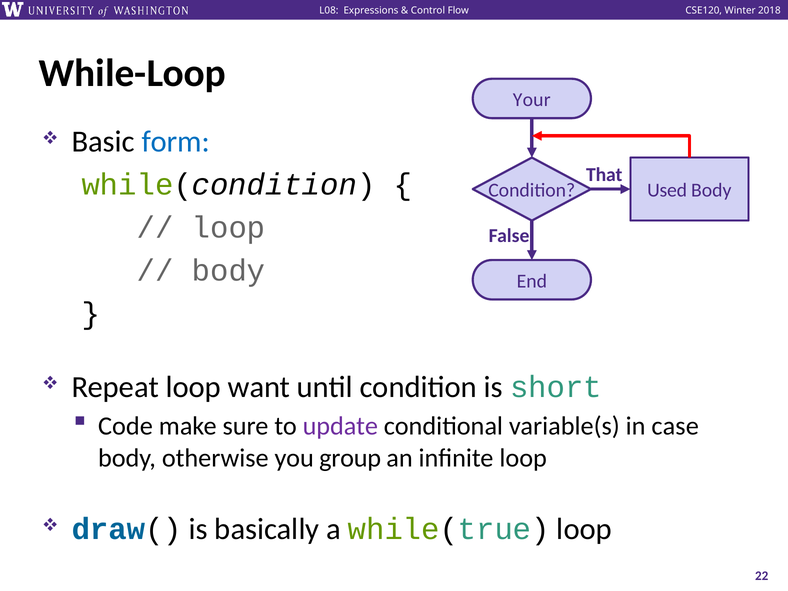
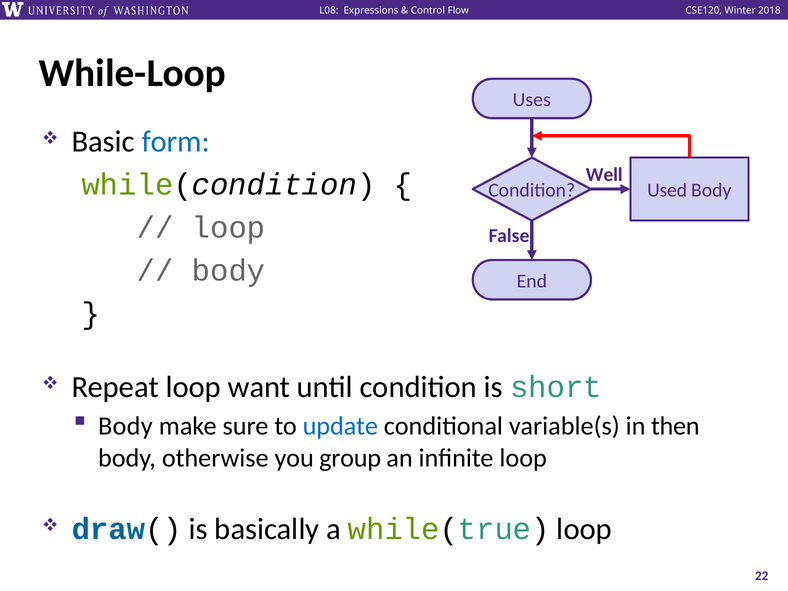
Your: Your -> Uses
That: That -> Well
Code at (125, 426): Code -> Body
update colour: purple -> blue
case: case -> then
